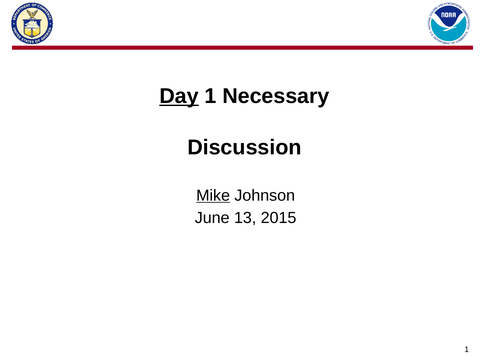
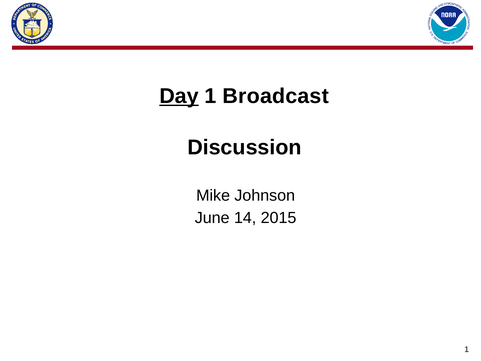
Necessary: Necessary -> Broadcast
Mike underline: present -> none
13: 13 -> 14
